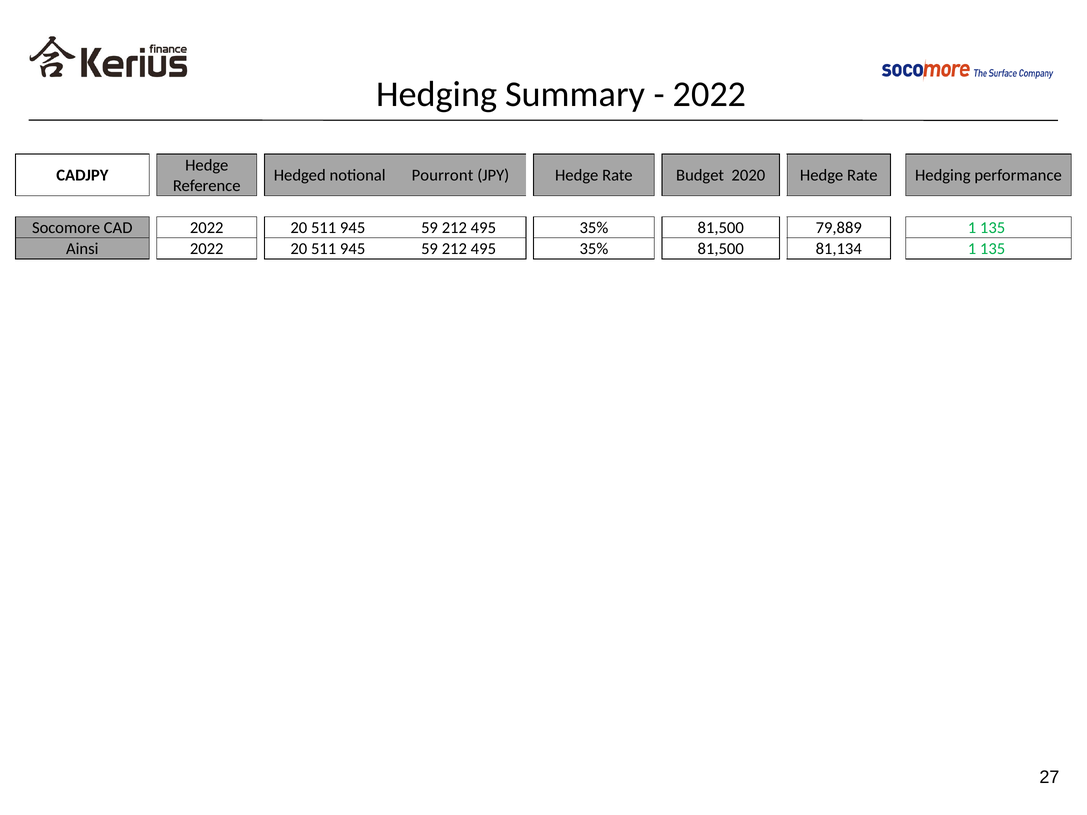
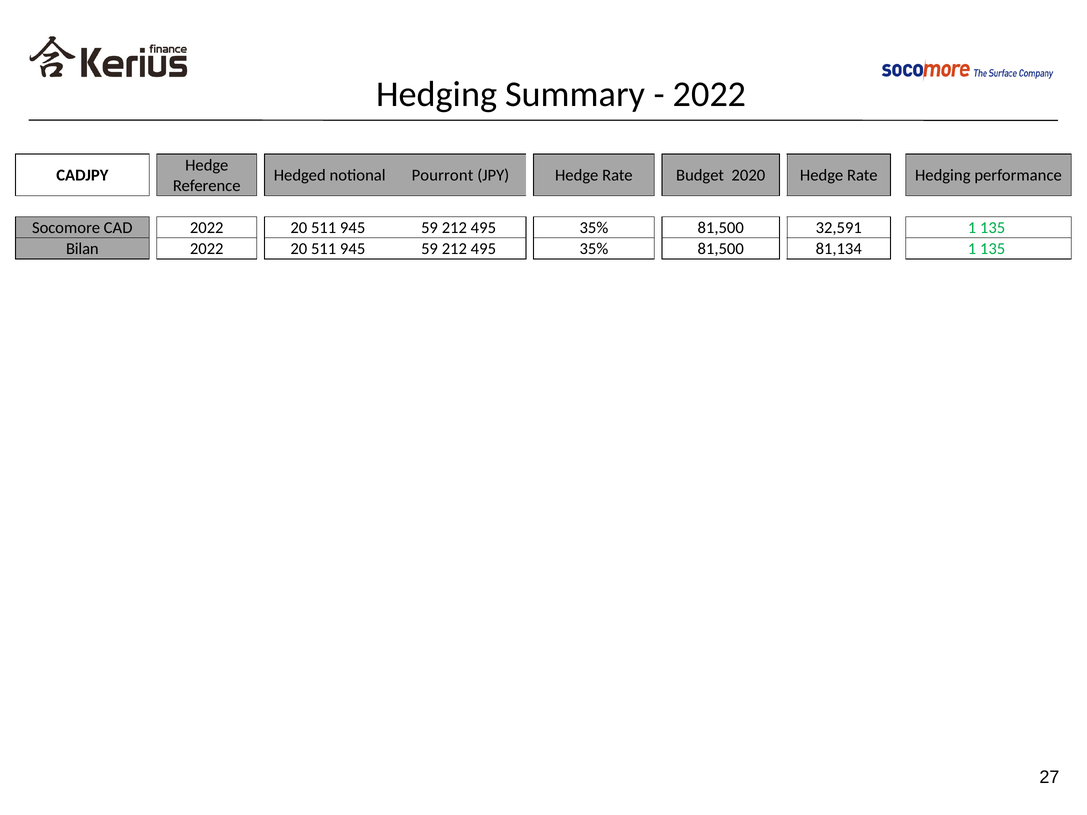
79,889: 79,889 -> 32,591
Ainsi: Ainsi -> Bilan
